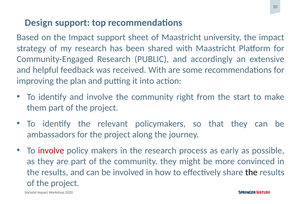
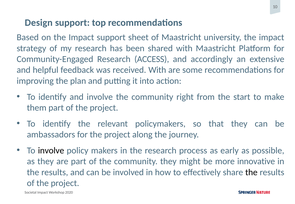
PUBLIC: PUBLIC -> ACCESS
involve at (51, 151) colour: red -> black
convinced: convinced -> innovative
